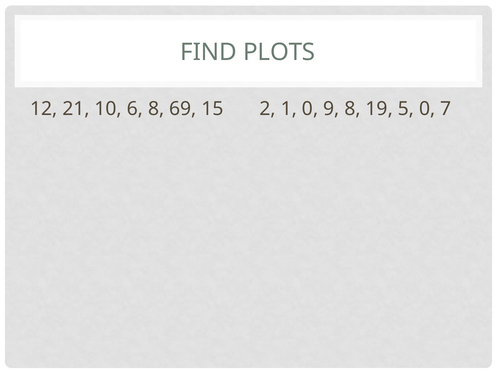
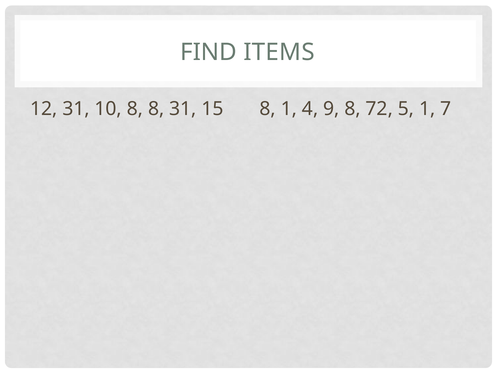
PLOTS: PLOTS -> ITEMS
12 21: 21 -> 31
10 6: 6 -> 8
8 69: 69 -> 31
15 2: 2 -> 8
1 0: 0 -> 4
19: 19 -> 72
5 0: 0 -> 1
